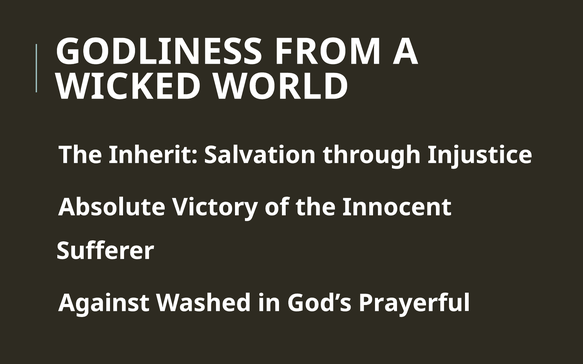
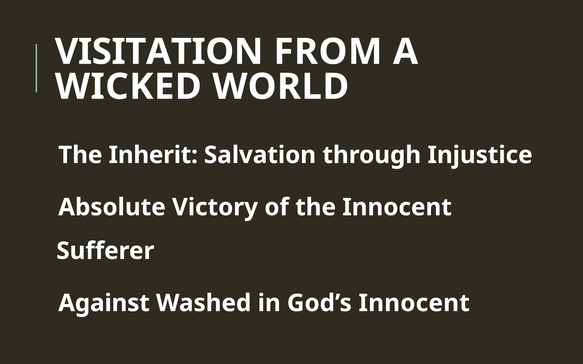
GODLINESS: GODLINESS -> VISITATION
God’s Prayerful: Prayerful -> Innocent
